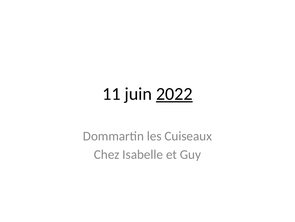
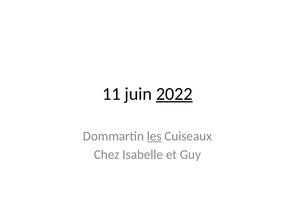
les underline: none -> present
